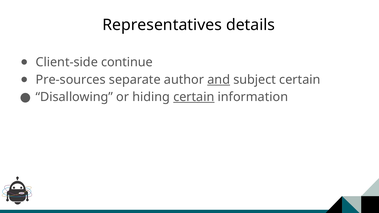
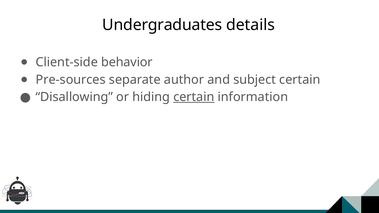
Representatives: Representatives -> Undergraduates
continue: continue -> behavior
and underline: present -> none
